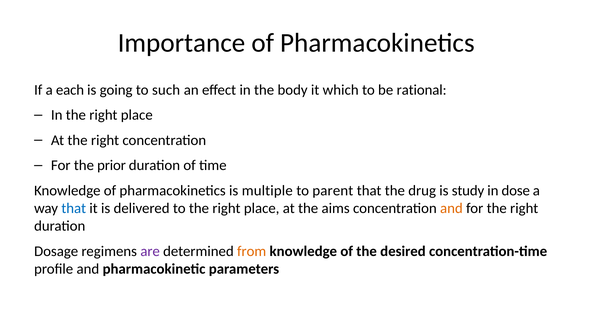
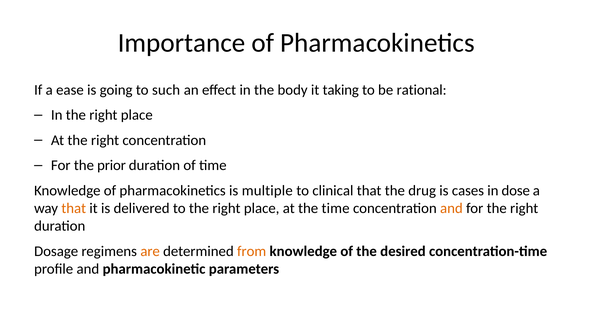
each: each -> ease
which: which -> taking
parent: parent -> clinical
study: study -> cases
that at (74, 209) colour: blue -> orange
the aims: aims -> time
are colour: purple -> orange
